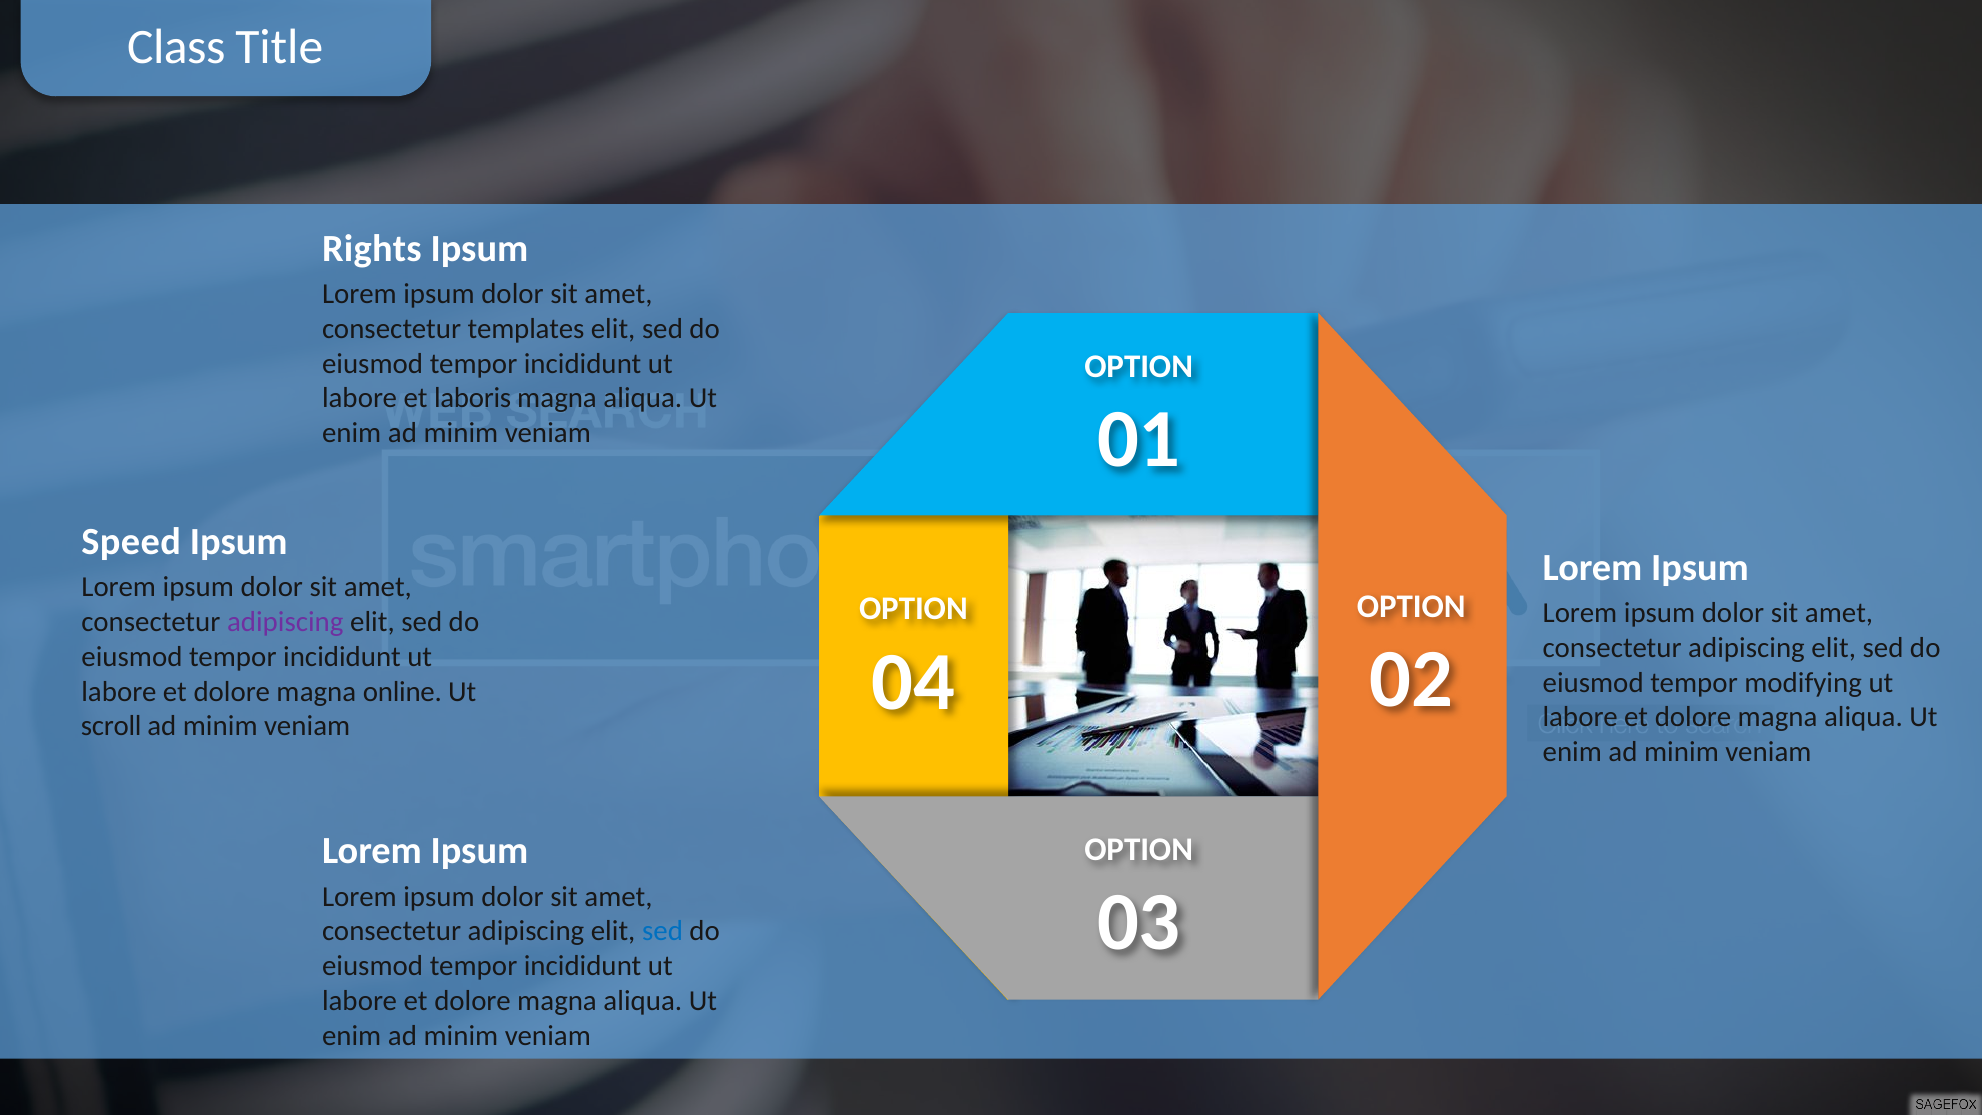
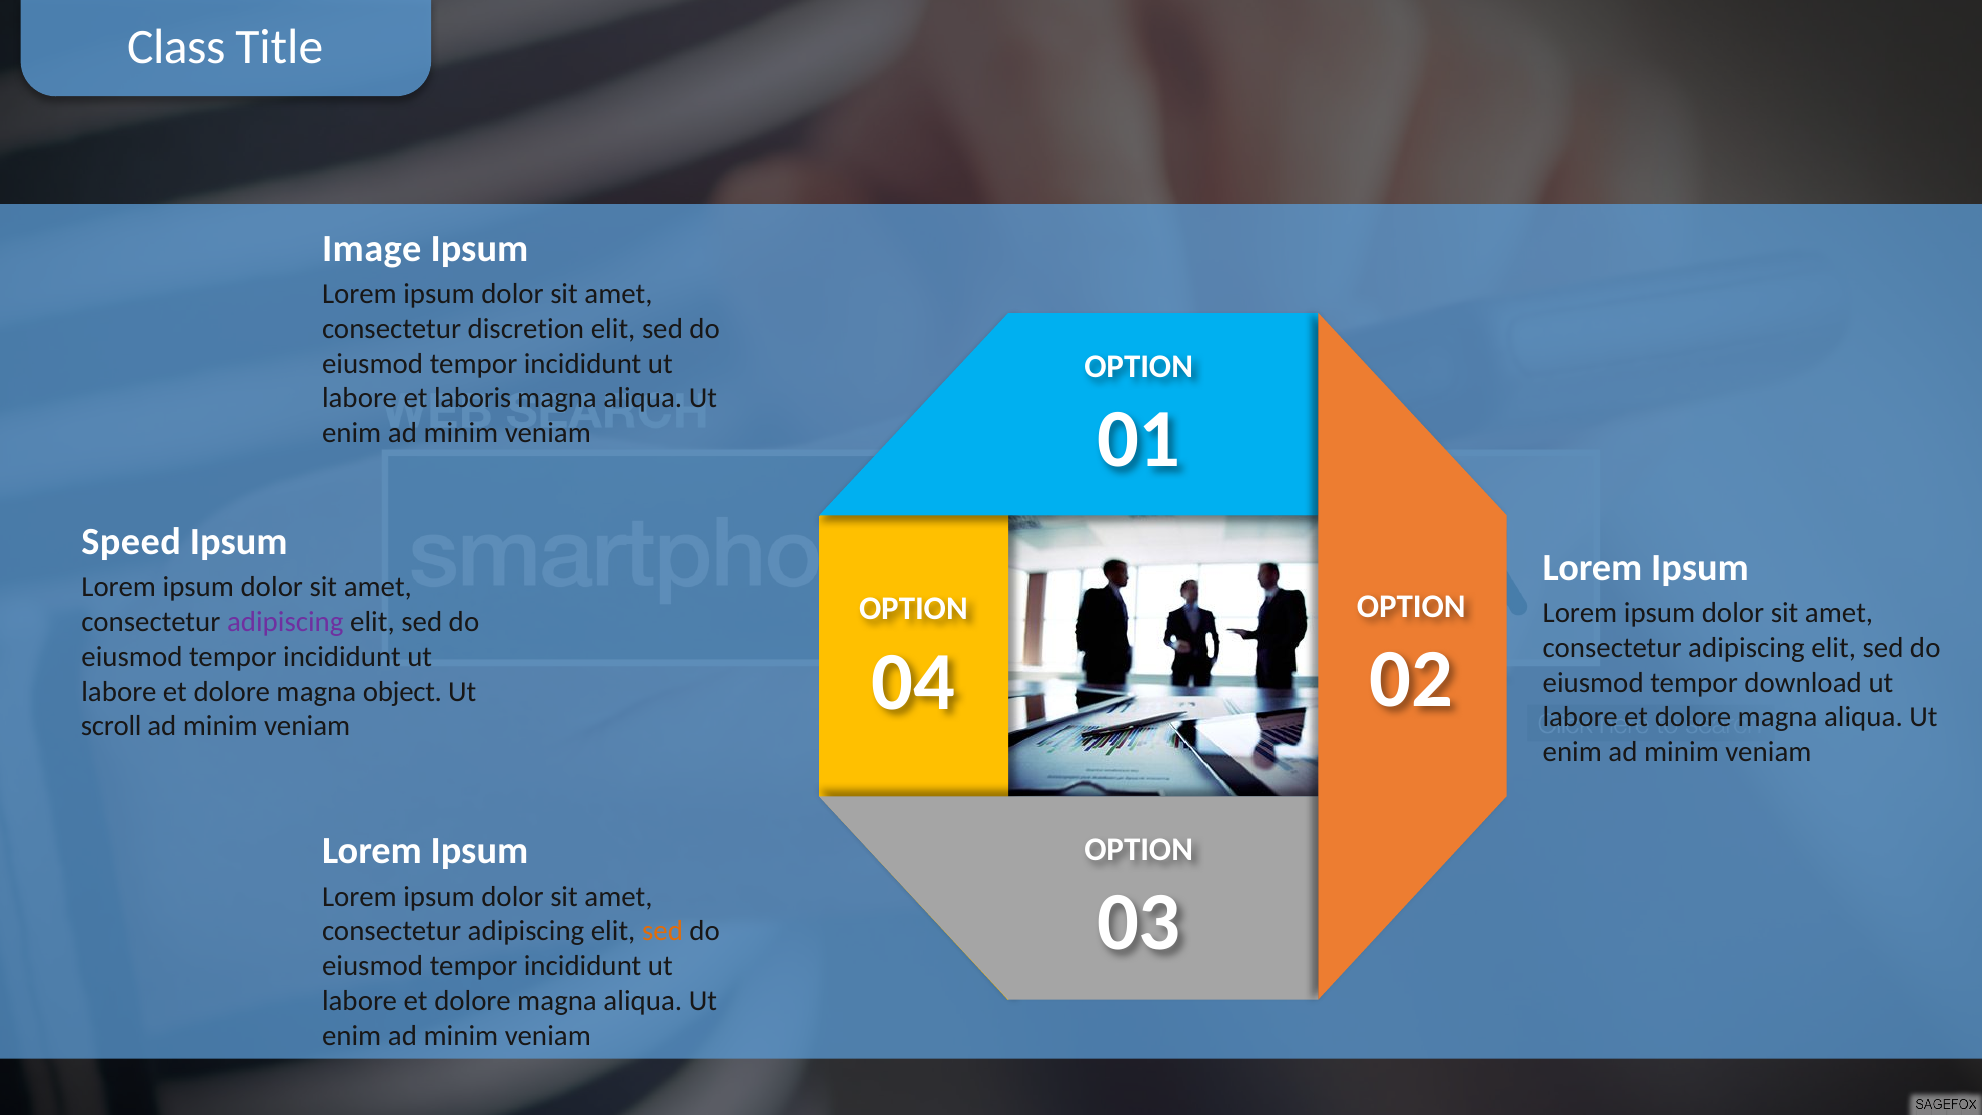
Rights: Rights -> Image
templates: templates -> discretion
modifying: modifying -> download
online: online -> object
sed at (663, 931) colour: blue -> orange
